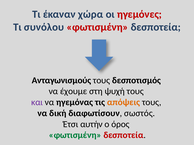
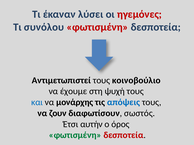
χώρα: χώρα -> λύσει
Ανταγωνισμούς: Ανταγωνισμούς -> Αντιμετωπιστεί
δεσποτισμός: δεσποτισμός -> κοινοβούλιο
και colour: purple -> blue
ηγεμόνας: ηγεμόνας -> μονάρχης
απόψεις colour: orange -> blue
δική: δική -> ζουν
